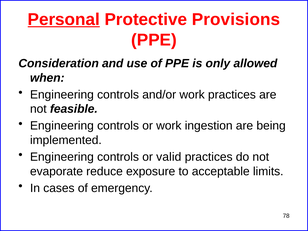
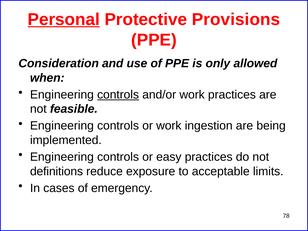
controls at (118, 95) underline: none -> present
valid: valid -> easy
evaporate: evaporate -> definitions
